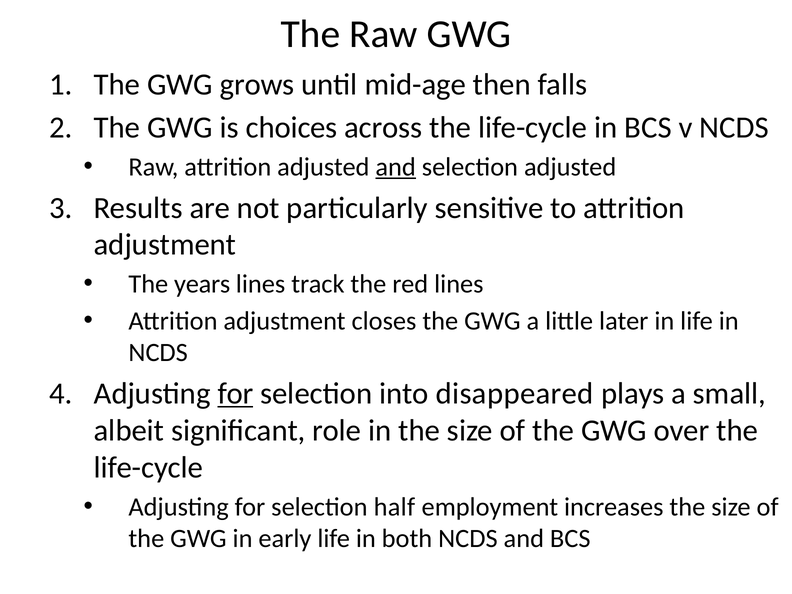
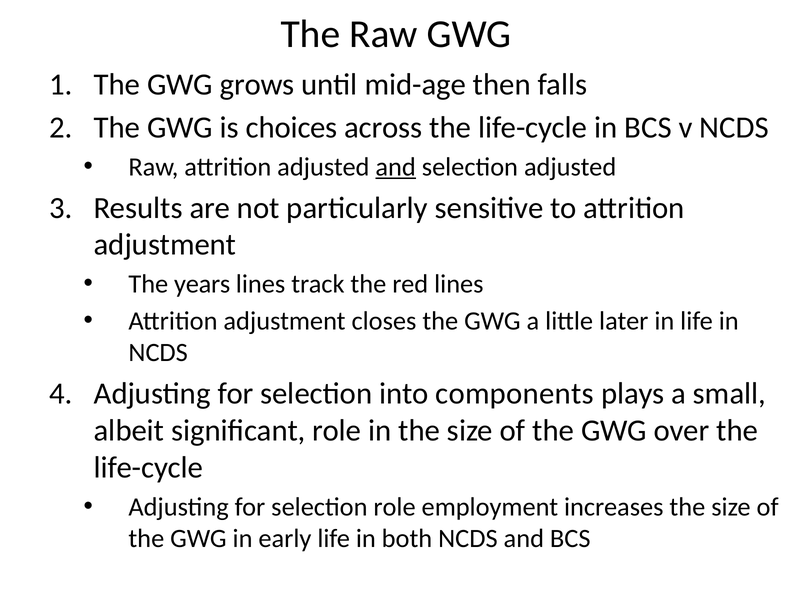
for at (235, 394) underline: present -> none
disappeared: disappeared -> components
selection half: half -> role
